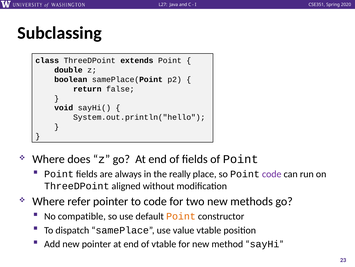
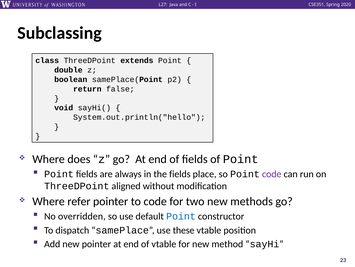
the really: really -> fields
compatible: compatible -> overridden
Point at (181, 216) colour: orange -> blue
value: value -> these
